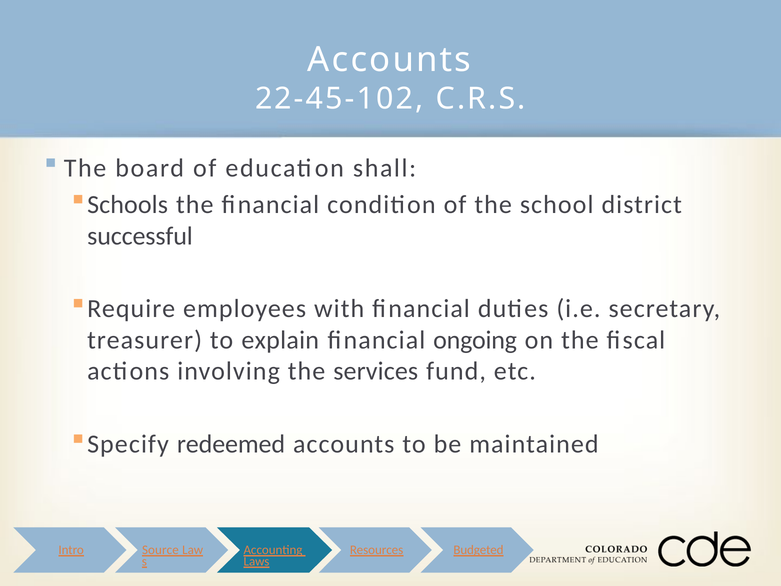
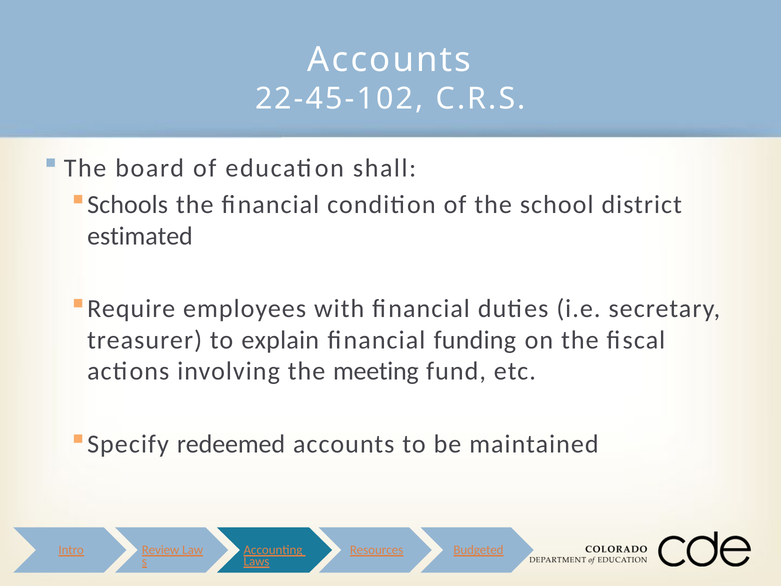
successful: successful -> estimated
ongoing: ongoing -> funding
services: services -> meeting
Source: Source -> Review
